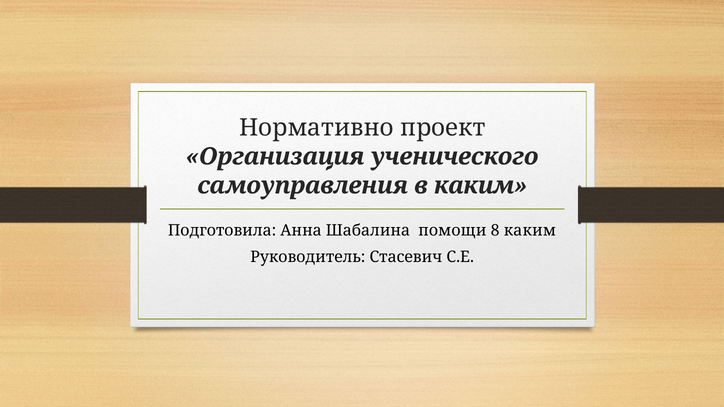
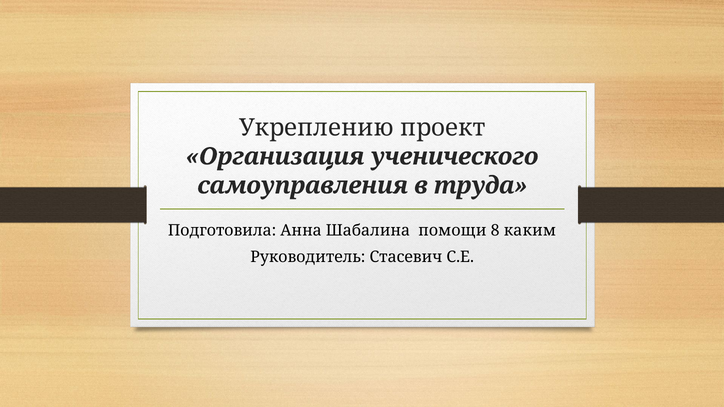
Нормативно: Нормативно -> Укреплению
в каким: каким -> труда
